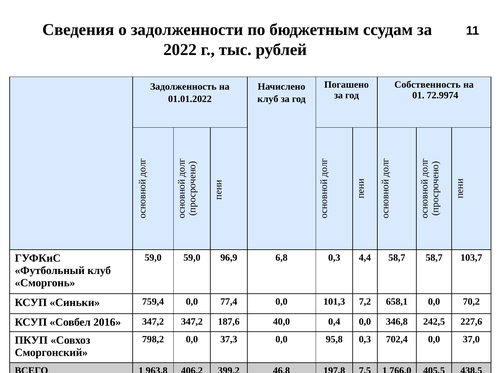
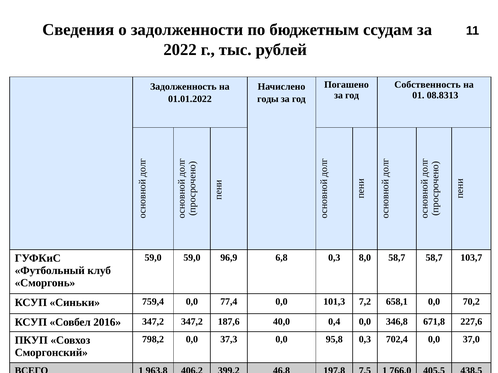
72.9974: 72.9974 -> 08.8313
клуб at (268, 99): клуб -> годы
4,4: 4,4 -> 8,0
242,5: 242,5 -> 671,8
